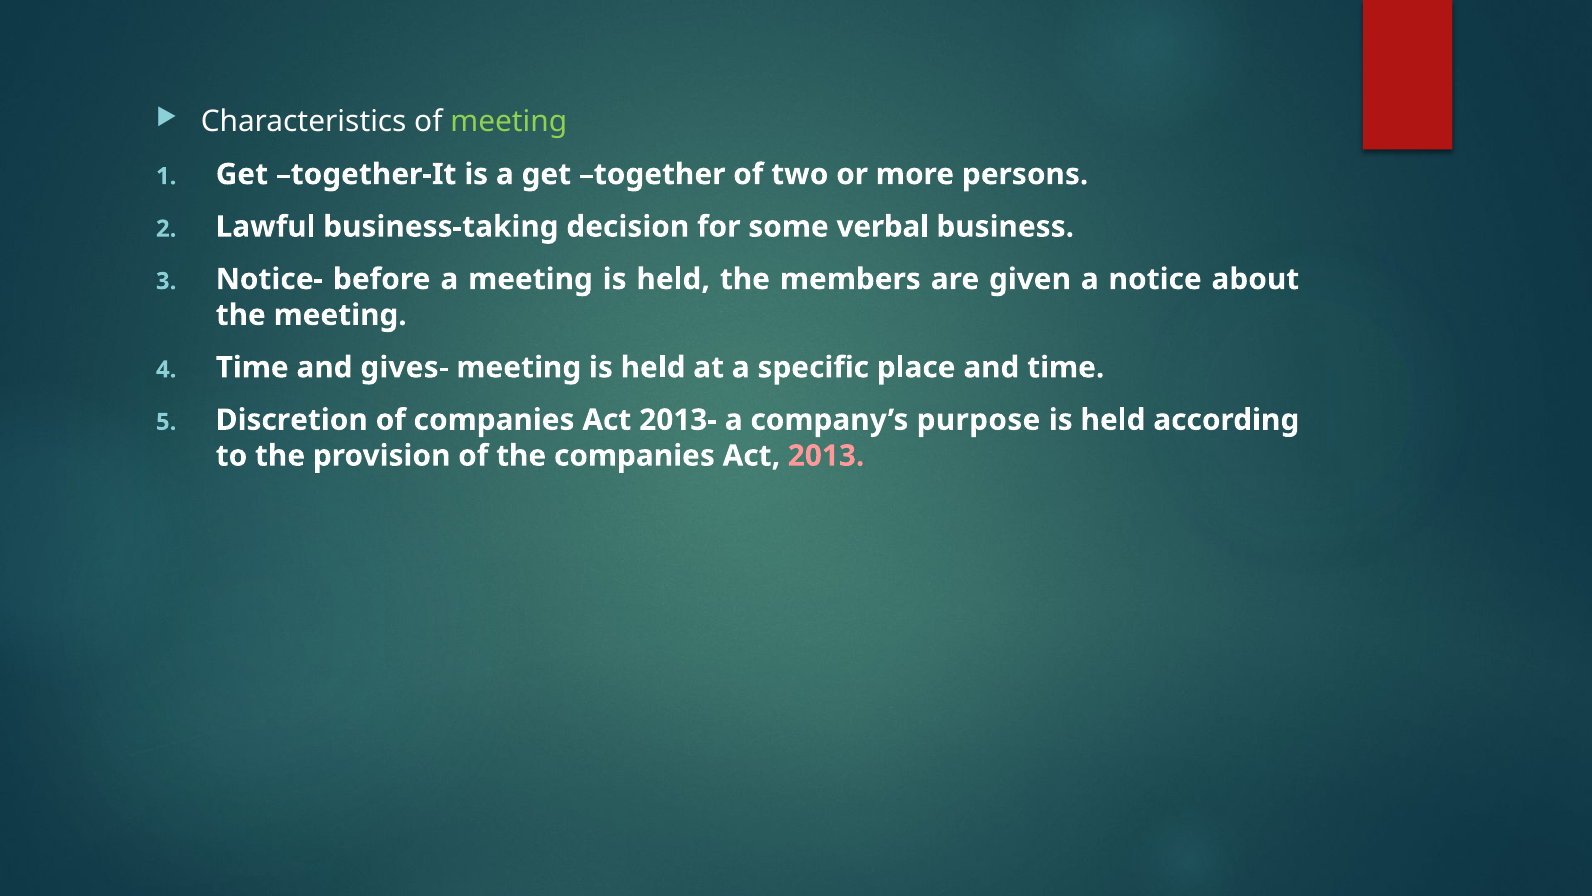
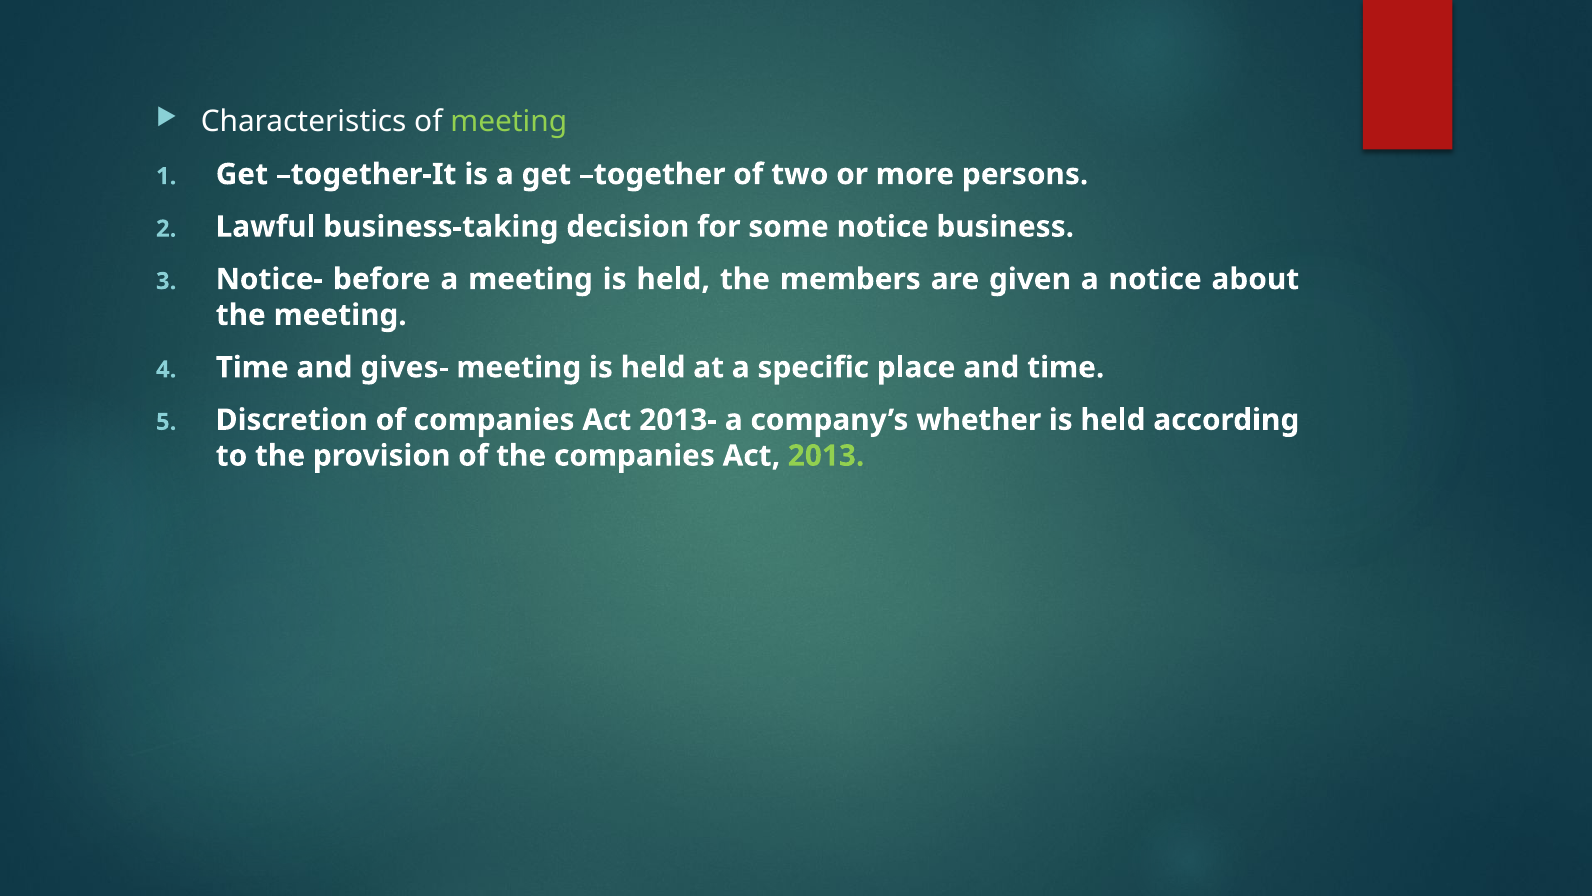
some verbal: verbal -> notice
purpose: purpose -> whether
2013 colour: pink -> light green
